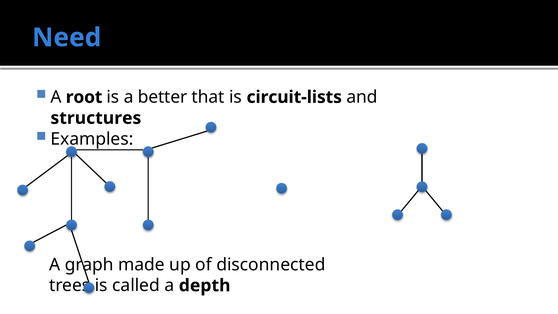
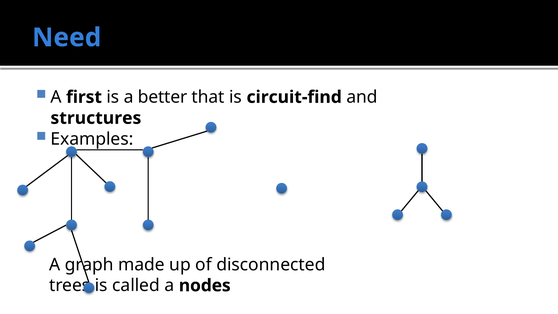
root: root -> first
circuit-lists: circuit-lists -> circuit-find
depth: depth -> nodes
